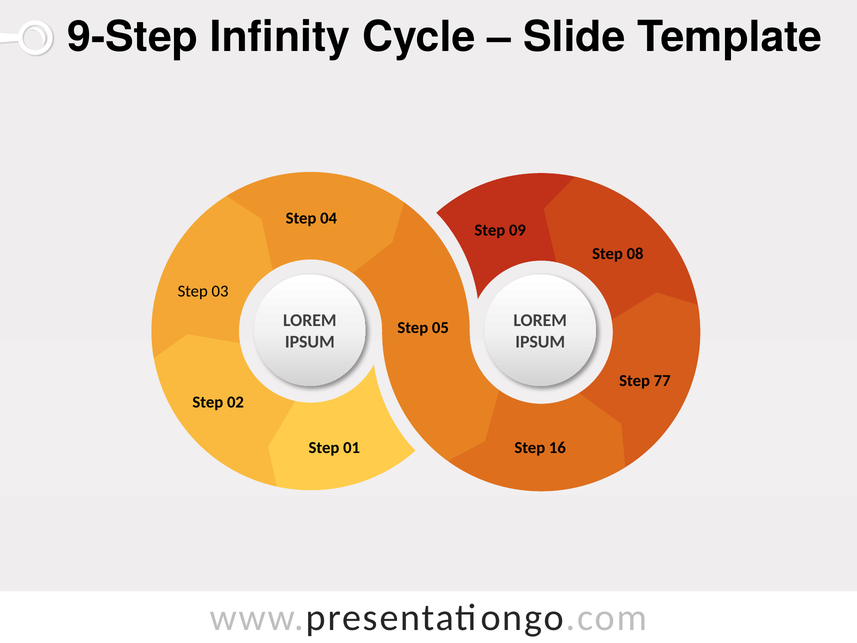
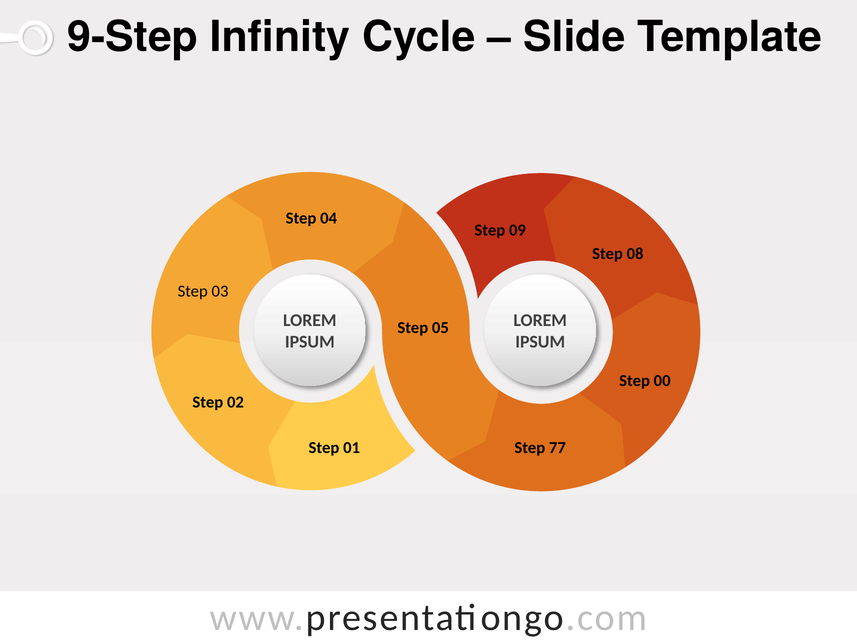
77: 77 -> 00
16: 16 -> 77
